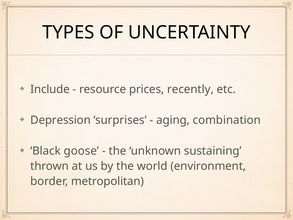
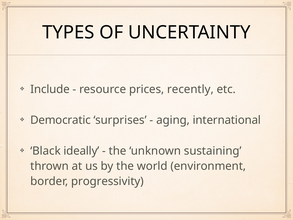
Depression: Depression -> Democratic
combination: combination -> international
goose: goose -> ideally
metropolitan: metropolitan -> progressivity
